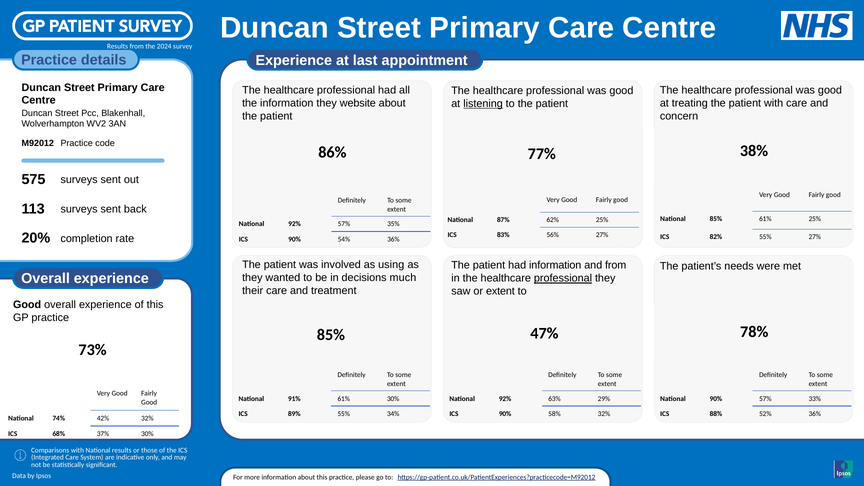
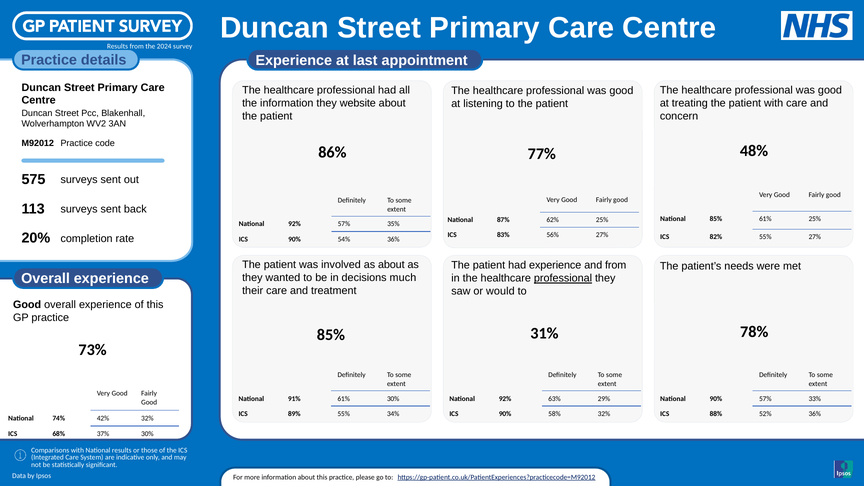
listening underline: present -> none
38%: 38% -> 48%
as using: using -> about
had information: information -> experience
or extent: extent -> would
47%: 47% -> 31%
